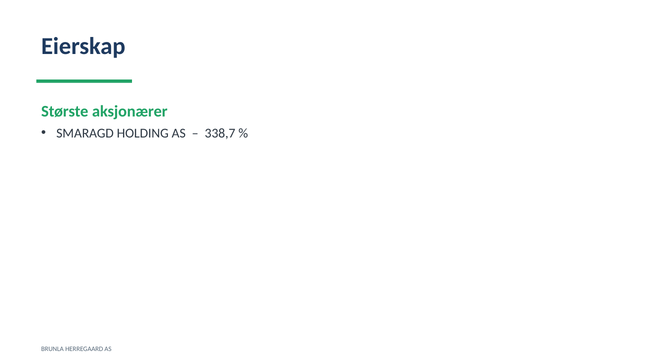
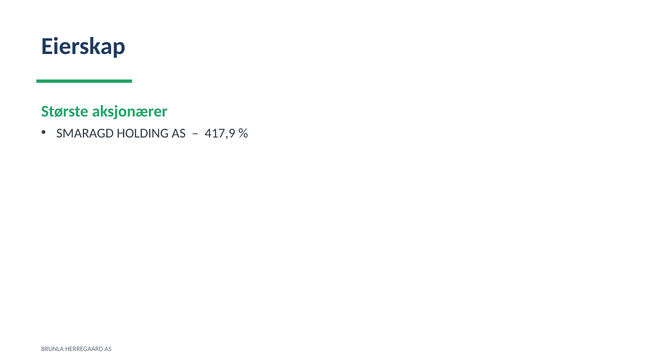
338,7: 338,7 -> 417,9
